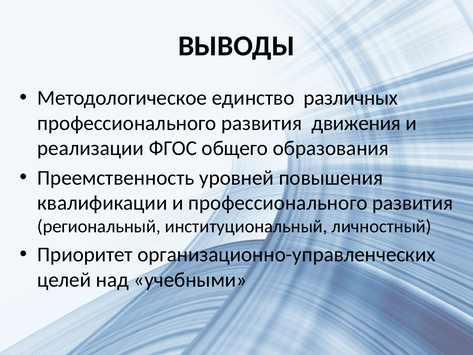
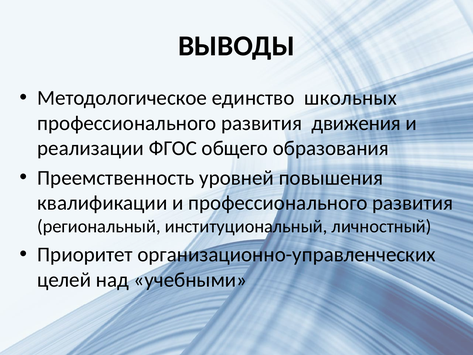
различных: различных -> школьных
